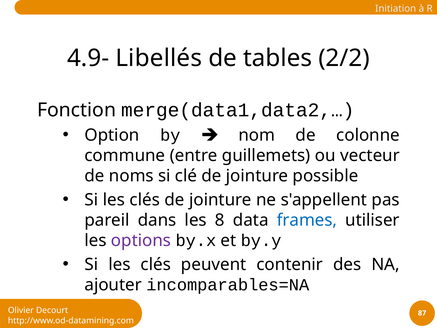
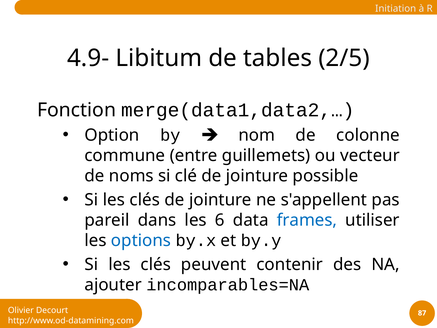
Libellés: Libellés -> Libitum
2/2: 2/2 -> 2/5
8: 8 -> 6
options colour: purple -> blue
